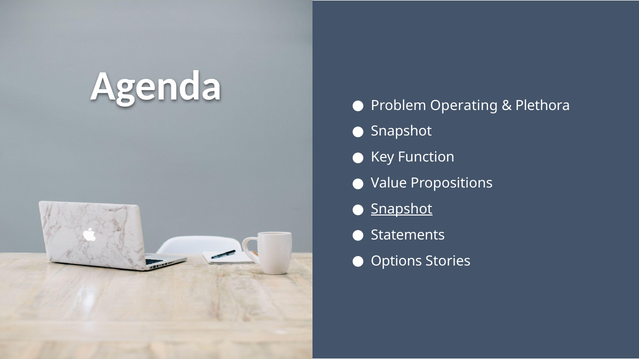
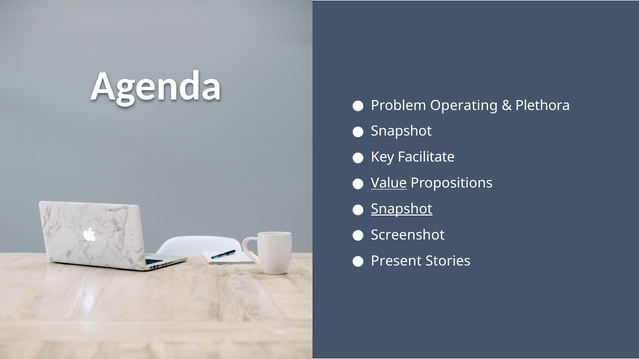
Function: Function -> Facilitate
Value underline: none -> present
Statements: Statements -> Screenshot
Options: Options -> Present
